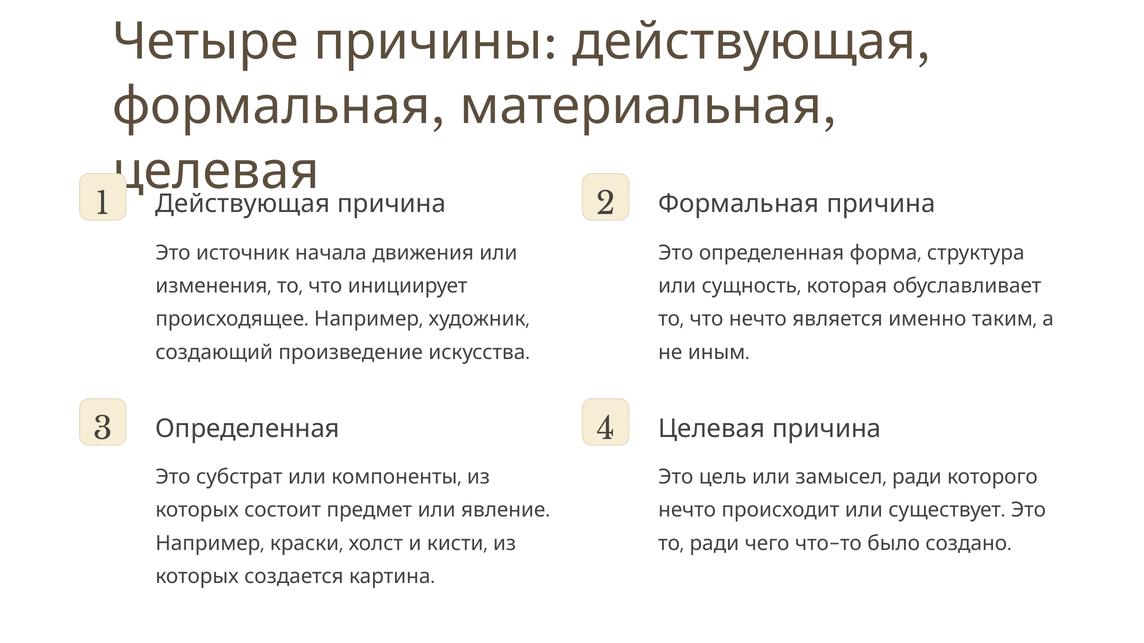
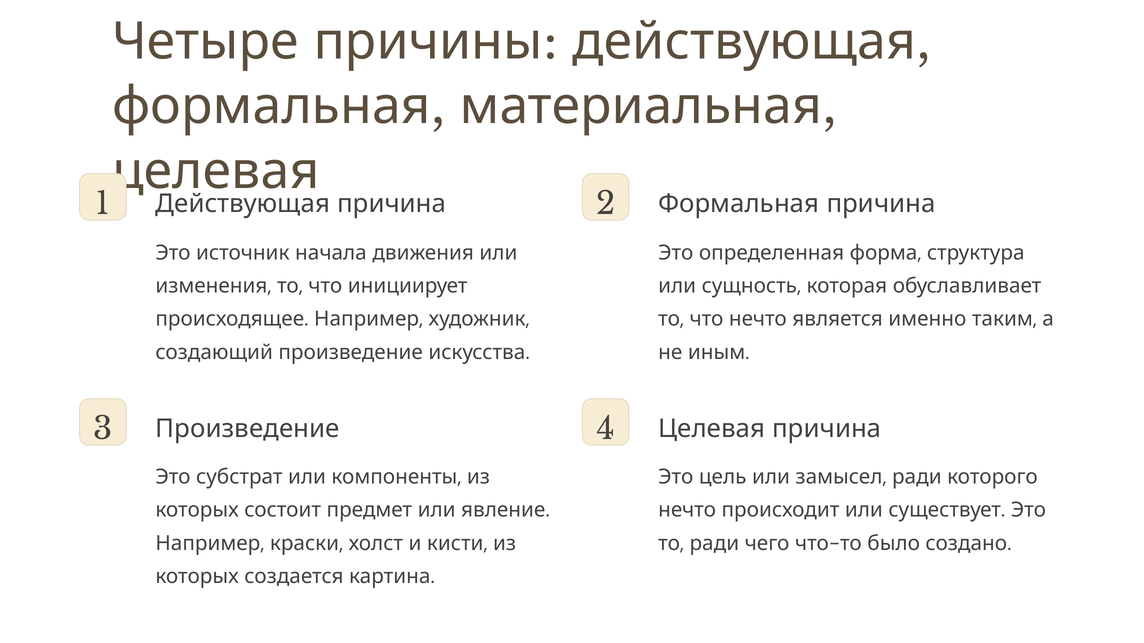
3 Определенная: Определенная -> Произведение
